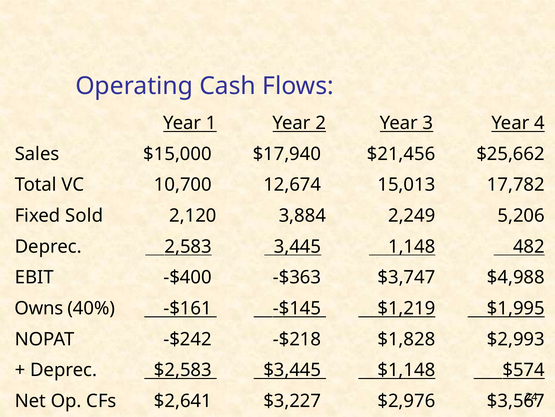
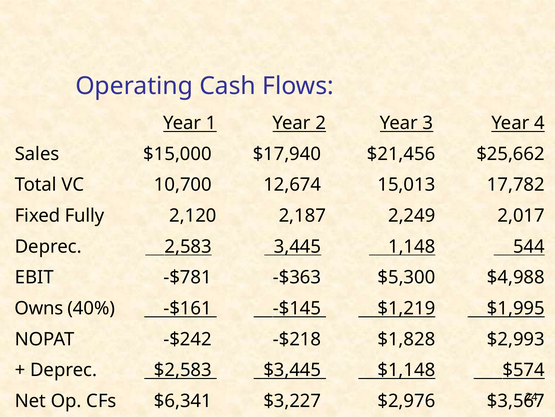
Sold: Sold -> Fully
3,884: 3,884 -> 2,187
5,206: 5,206 -> 2,017
482: 482 -> 544
-$400: -$400 -> -$781
$3,747: $3,747 -> $5,300
$2,641: $2,641 -> $6,341
